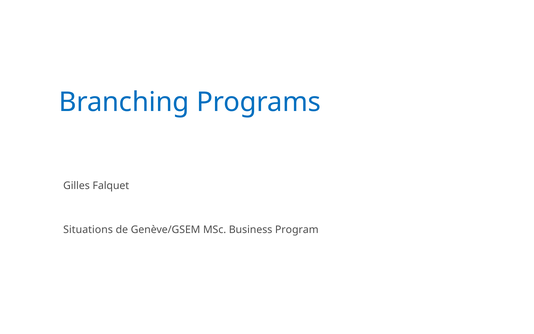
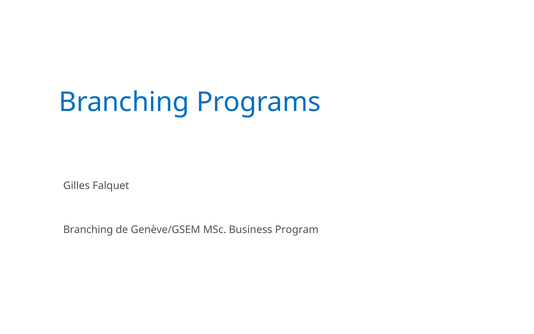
Situations at (88, 230): Situations -> Branching
